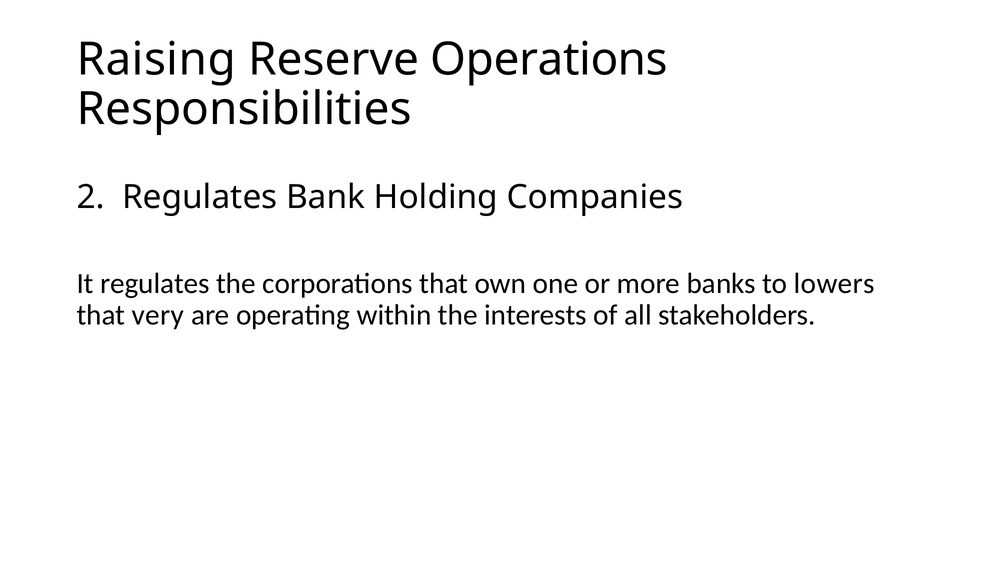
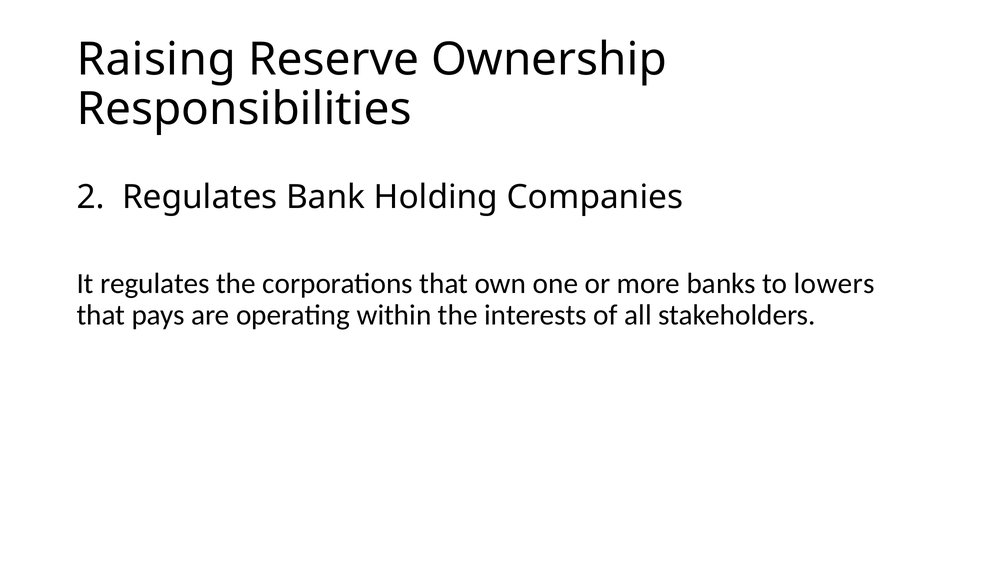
Operations: Operations -> Ownership
very: very -> pays
